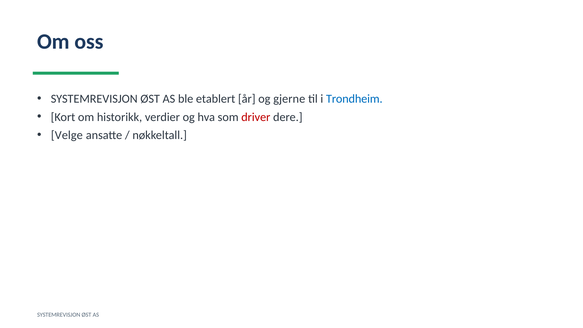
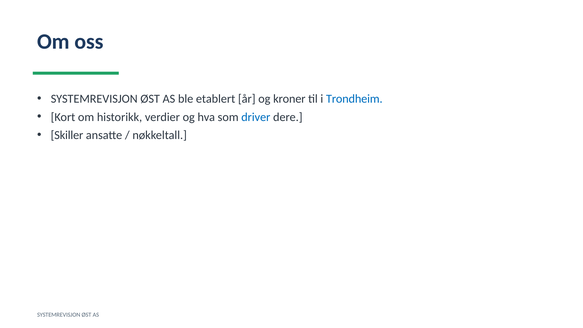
gjerne: gjerne -> kroner
driver colour: red -> blue
Velge: Velge -> Skiller
